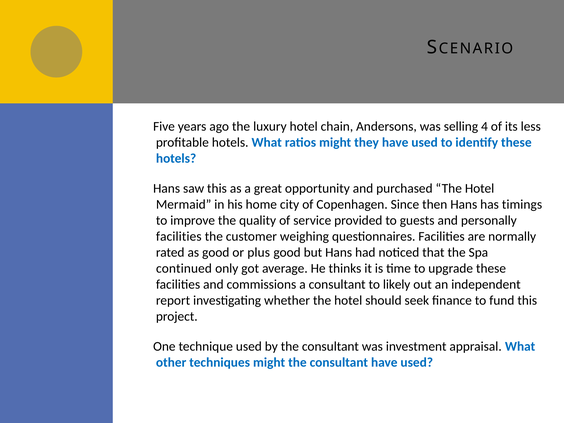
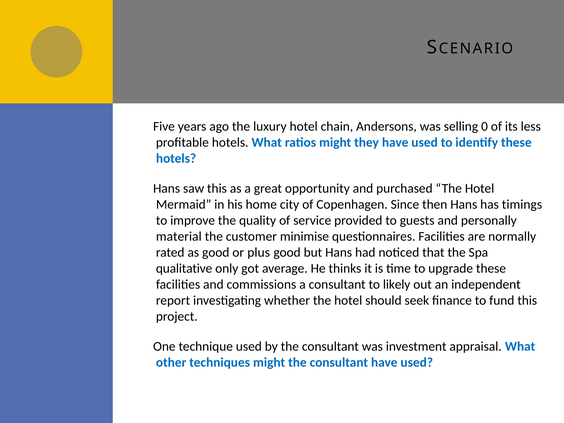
4: 4 -> 0
facilities at (179, 237): facilities -> material
weighing: weighing -> minimise
continued: continued -> qualitative
